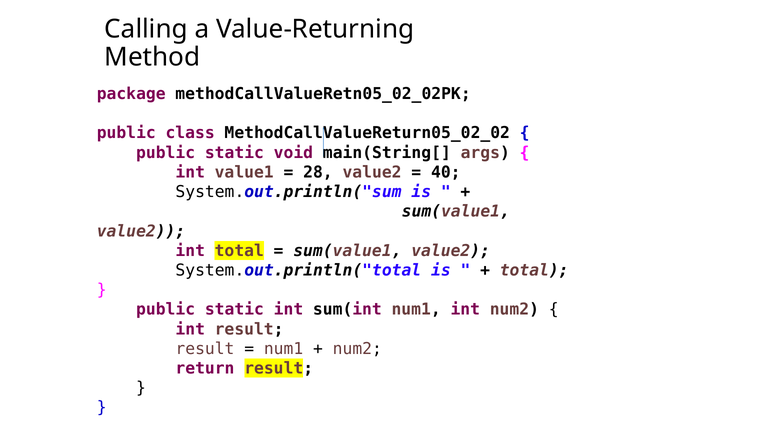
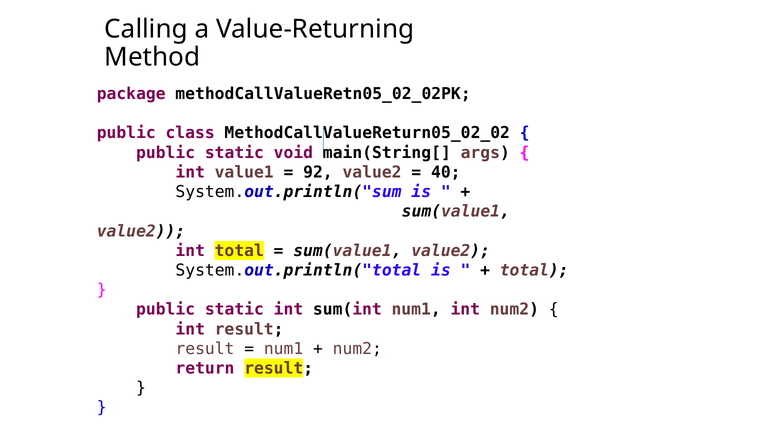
28: 28 -> 92
